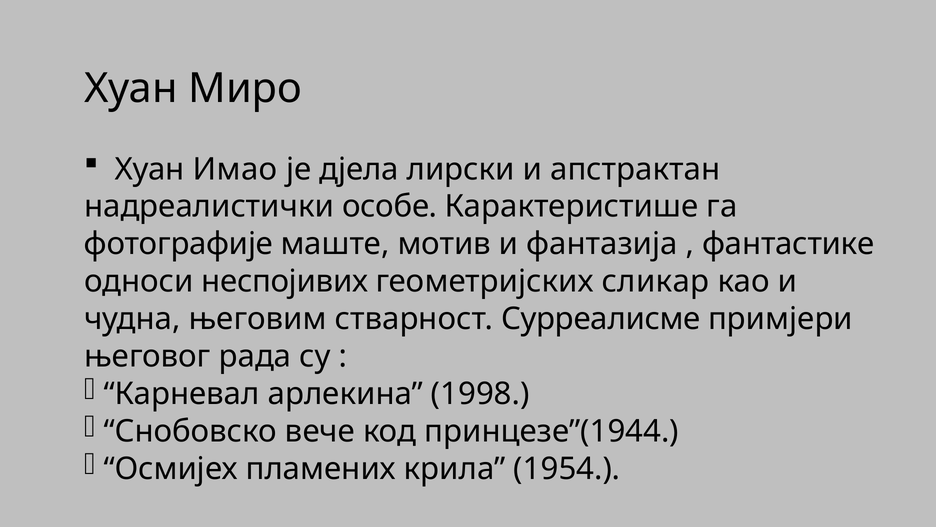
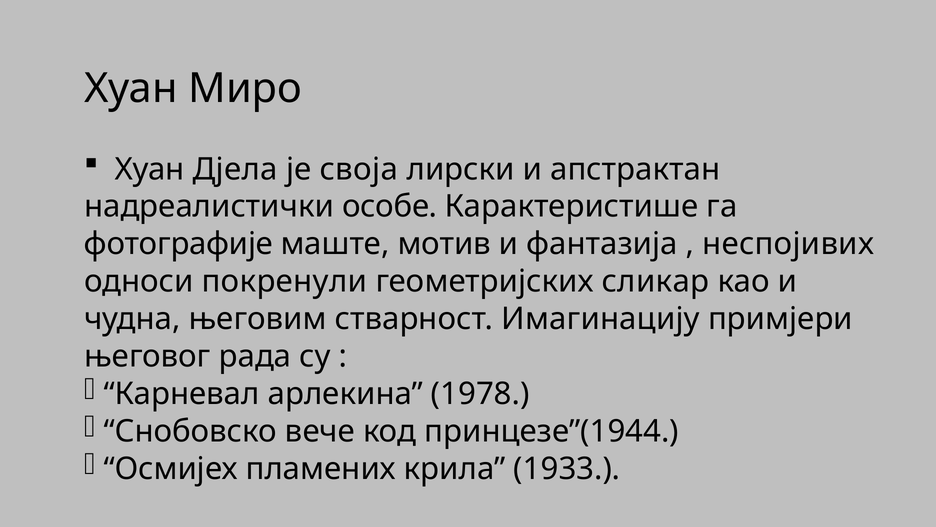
Имао: Имао -> Дјела
дјела: дјела -> своја
фантастике: фантастике -> неспојивих
неспојивих: неспојивих -> покренули
Сурреалисме: Сурреалисме -> Имагинацију
1998: 1998 -> 1978
1954: 1954 -> 1933
